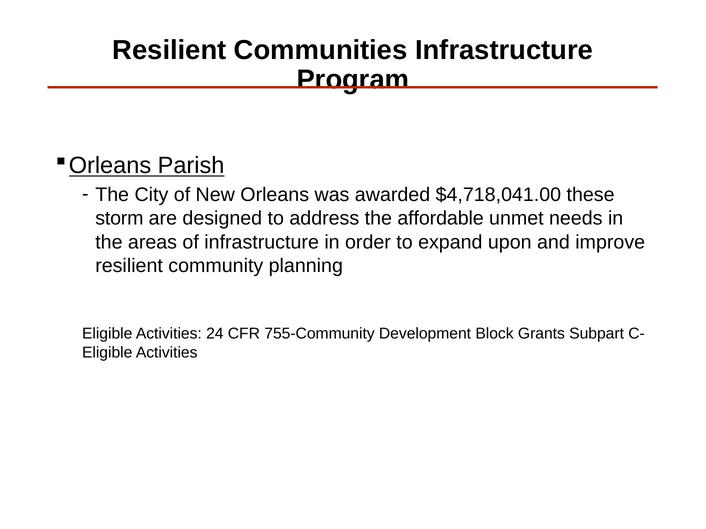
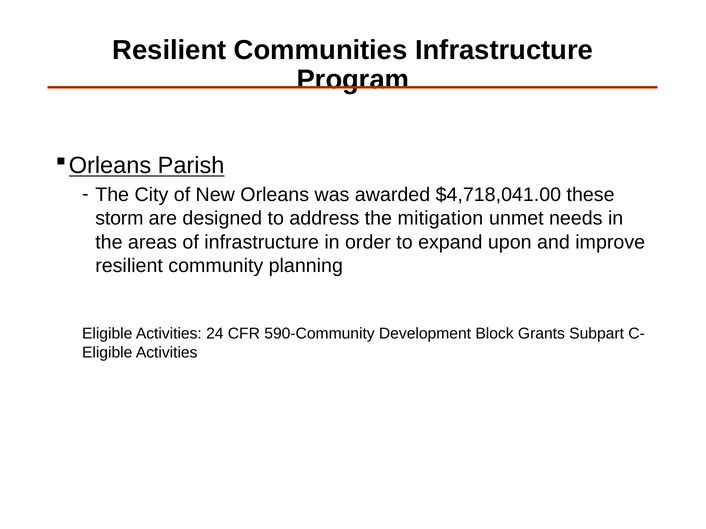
affordable: affordable -> mitigation
755-Community: 755-Community -> 590-Community
